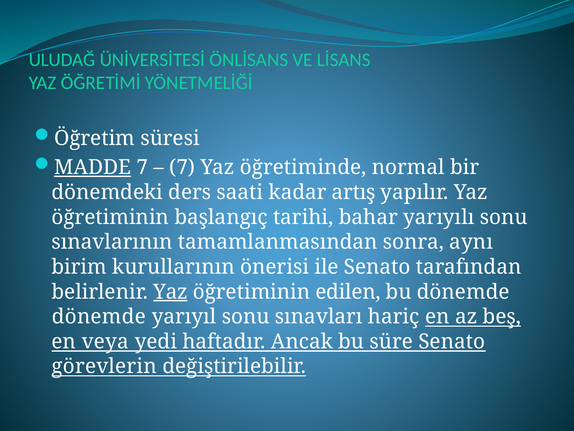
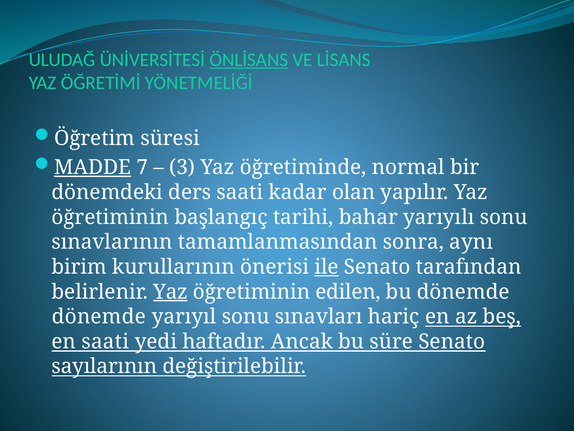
ÖNLİSANS underline: none -> present
7 at (182, 167): 7 -> 3
artış: artış -> olan
ile underline: none -> present
en veya: veya -> saati
görevlerin: görevlerin -> sayılarının
